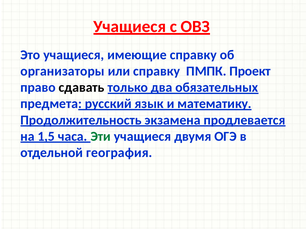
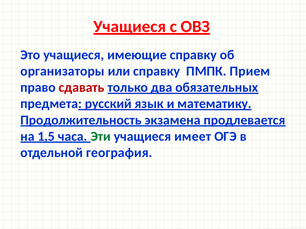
Проект: Проект -> Прием
сдавать colour: black -> red
двумя: двумя -> имеет
